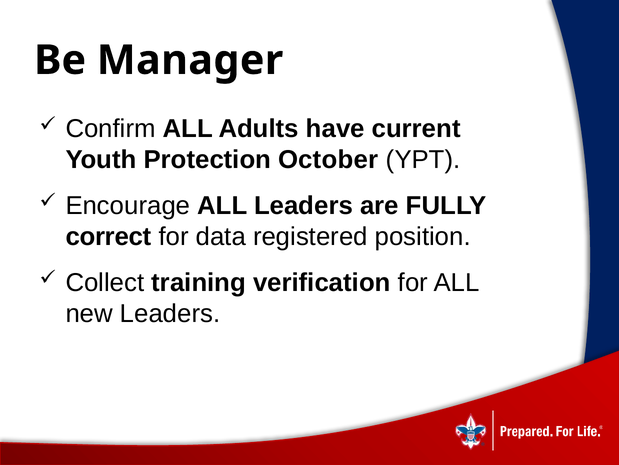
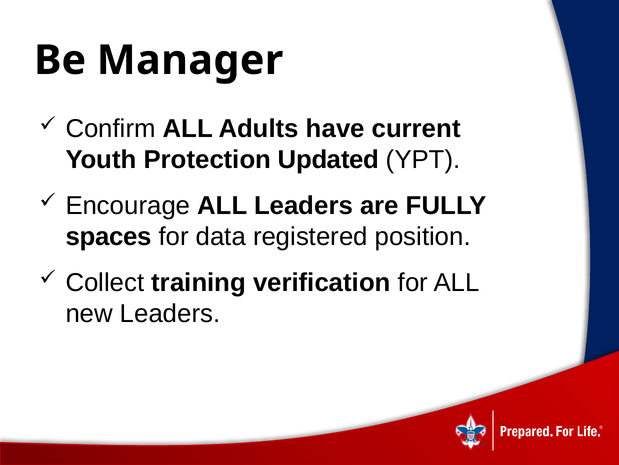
October: October -> Updated
correct: correct -> spaces
